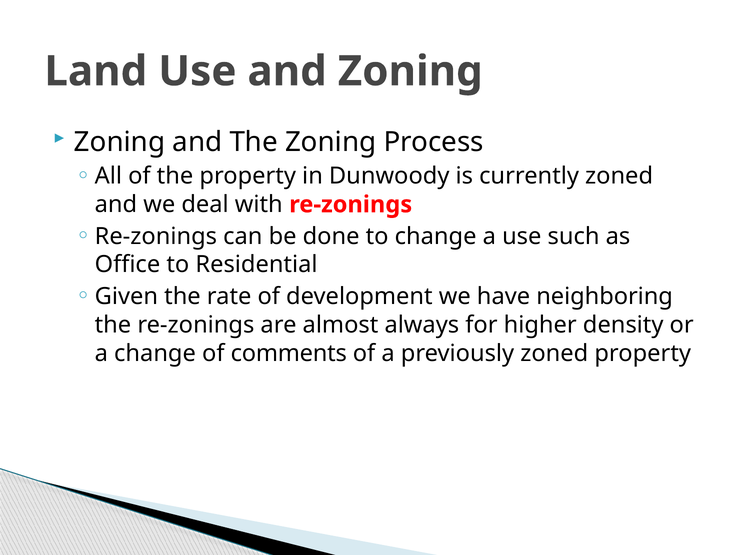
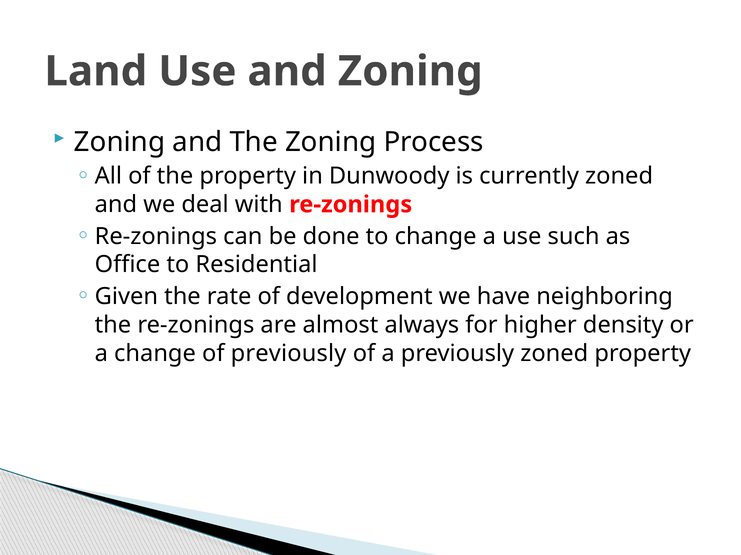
of comments: comments -> previously
